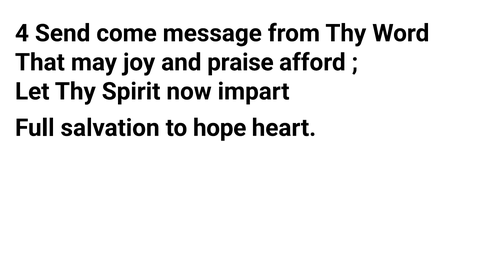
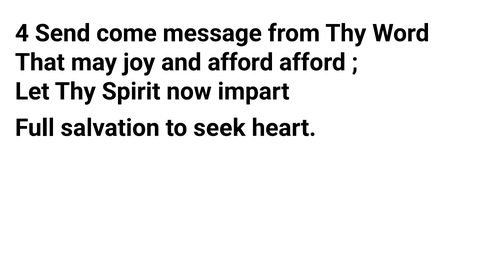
and praise: praise -> afford
hope: hope -> seek
